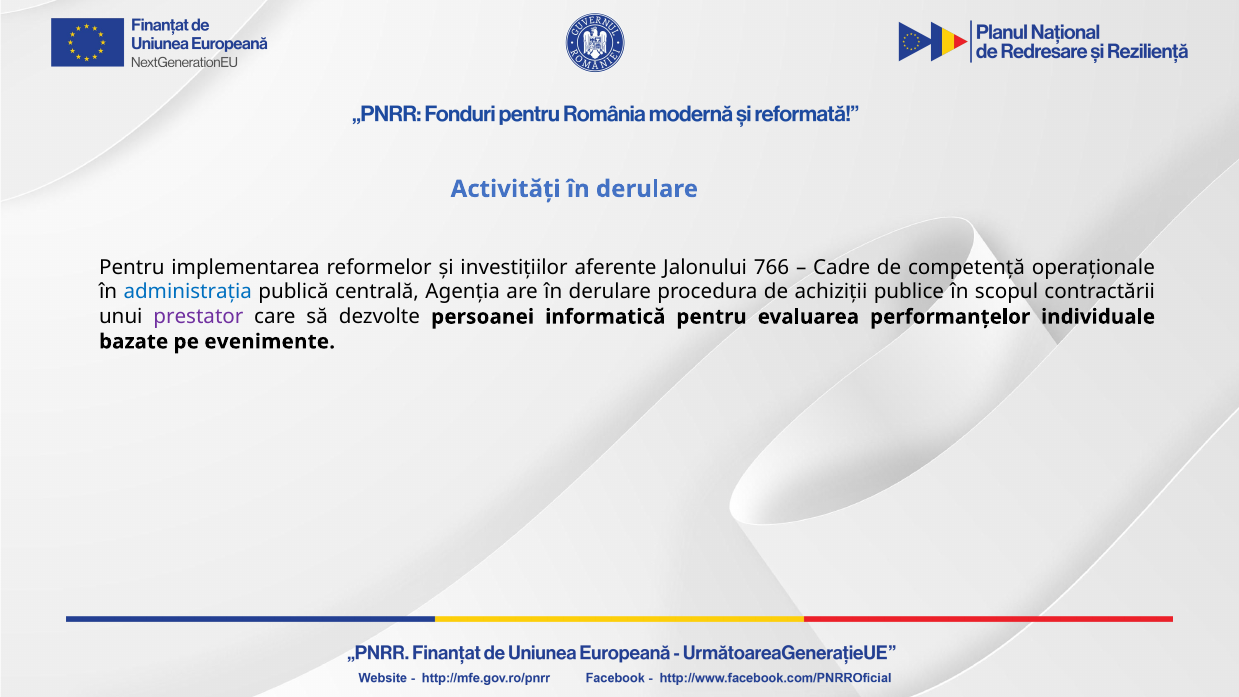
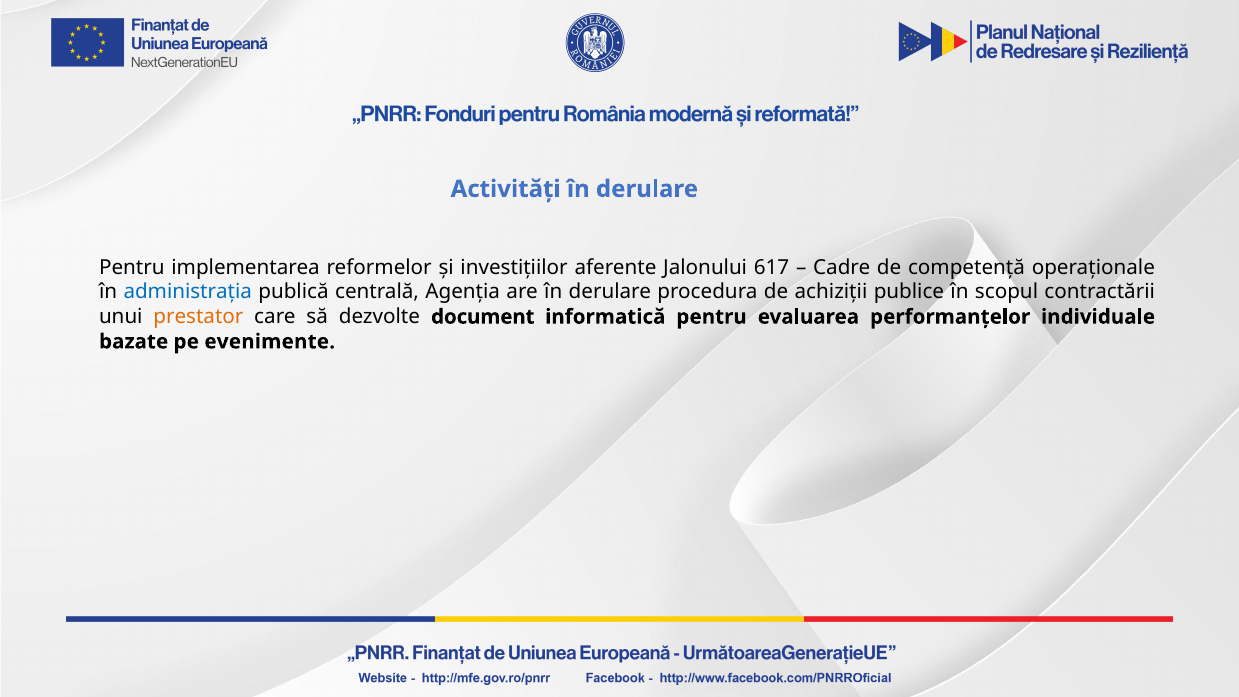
766: 766 -> 617
prestator colour: purple -> orange
persoanei: persoanei -> document
